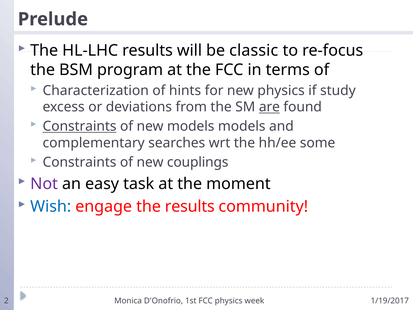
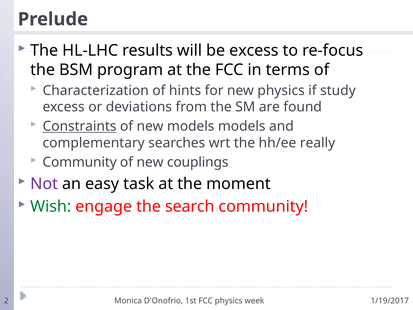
be classic: classic -> excess
are underline: present -> none
some: some -> really
Constraints at (80, 162): Constraints -> Community
Wish colour: blue -> green
the results: results -> search
